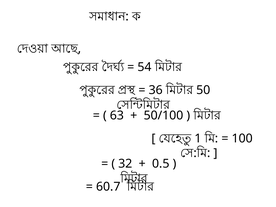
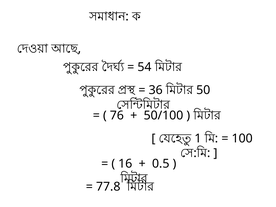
63: 63 -> 76
32: 32 -> 16
60.7: 60.7 -> 77.8
